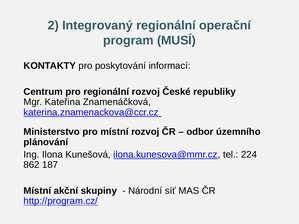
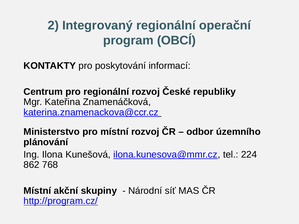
MUSÍ: MUSÍ -> OBCÍ
187: 187 -> 768
